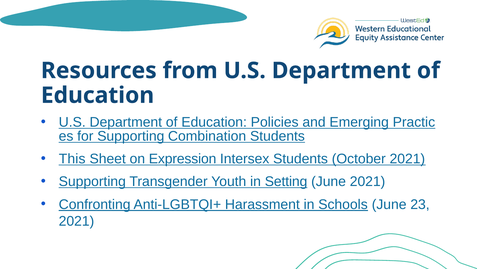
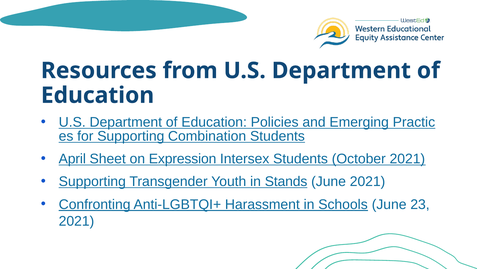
This: This -> April
Setting: Setting -> Stands
